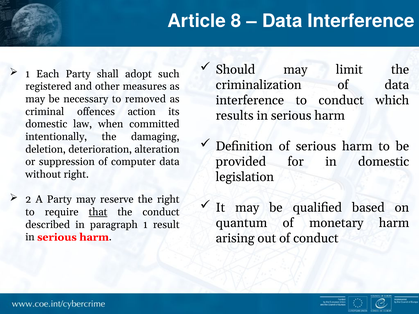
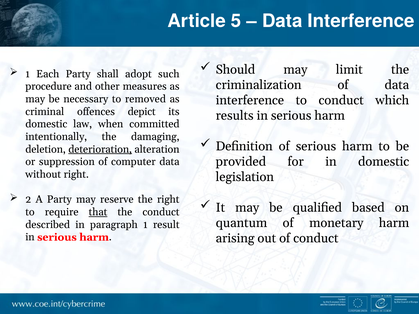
8: 8 -> 5
registered: registered -> procedure
action: action -> depict
deterioration underline: none -> present
